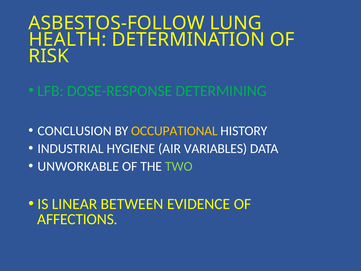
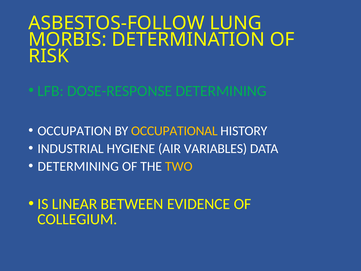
HEALTH: HEALTH -> MORBIS
CONCLUSION: CONCLUSION -> OCCUPATION
UNWORKABLE at (78, 166): UNWORKABLE -> DETERMINING
TWO colour: light green -> yellow
AFFECTIONS: AFFECTIONS -> COLLEGIUM
